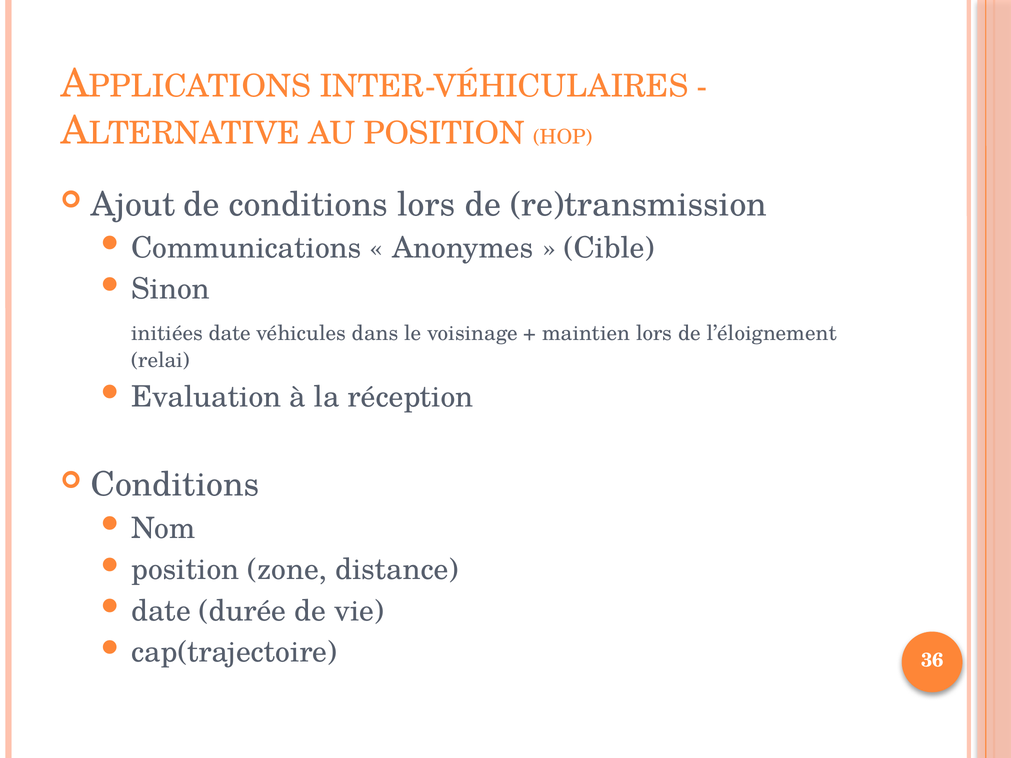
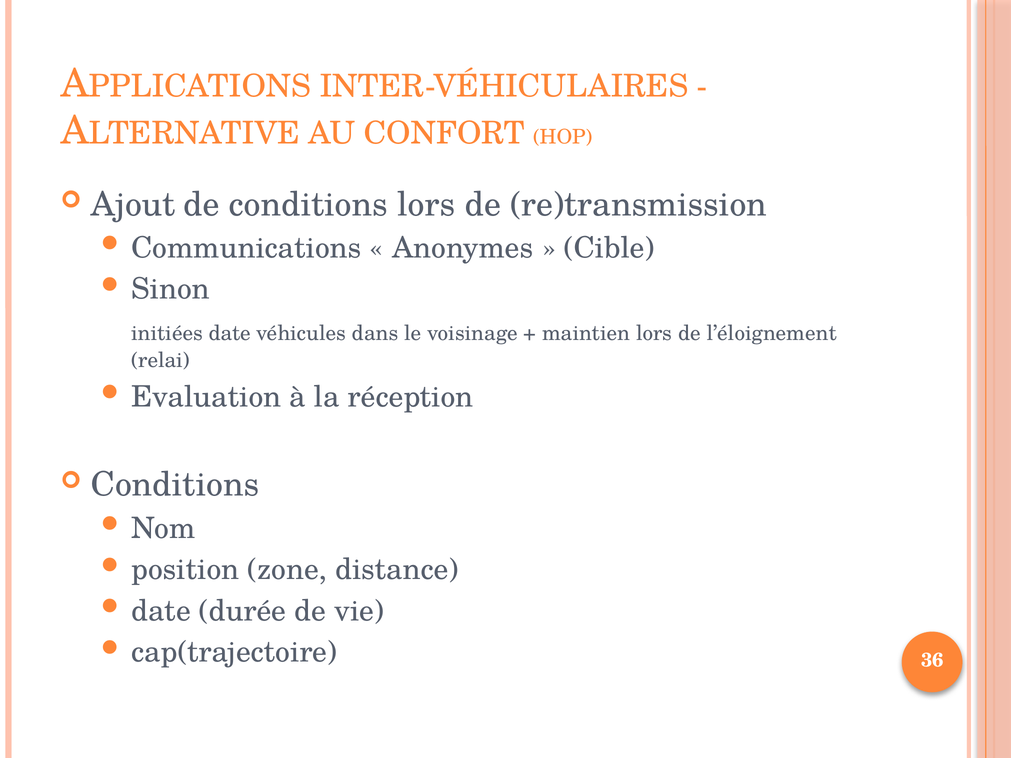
AU POSITION: POSITION -> CONFORT
